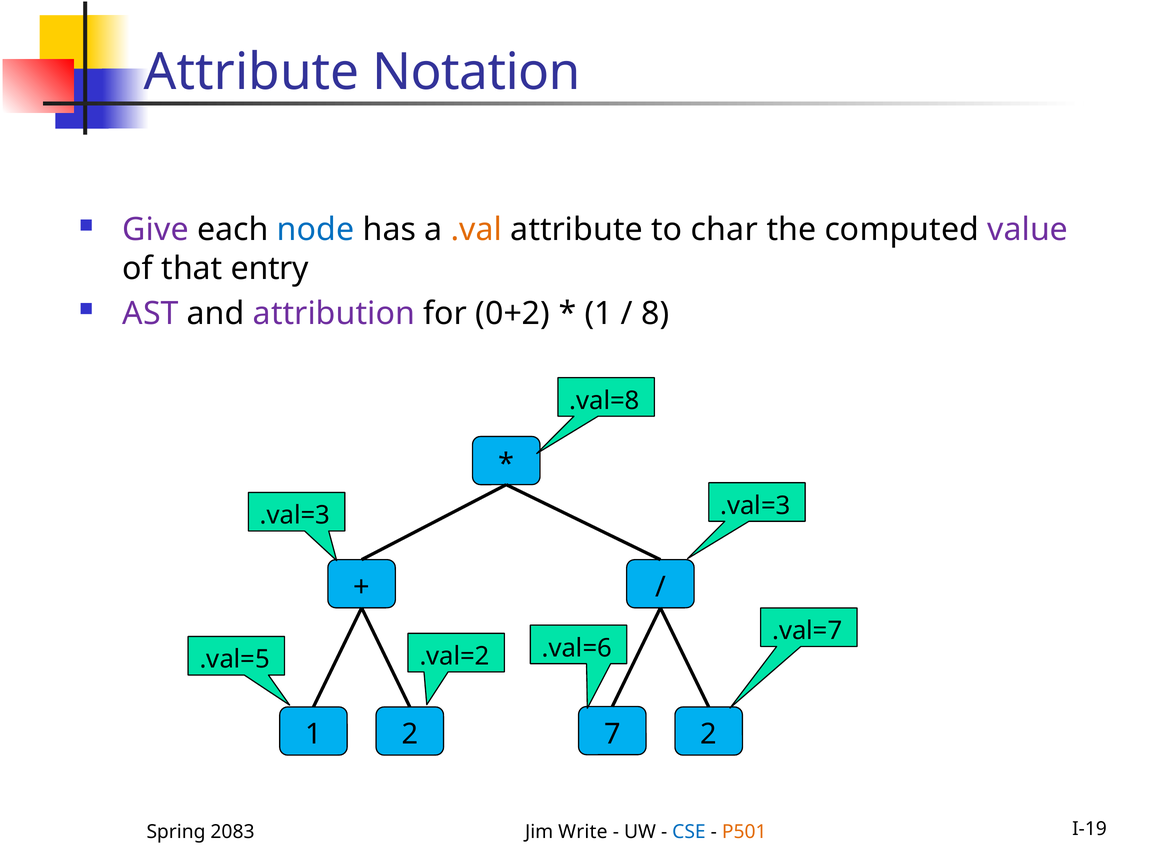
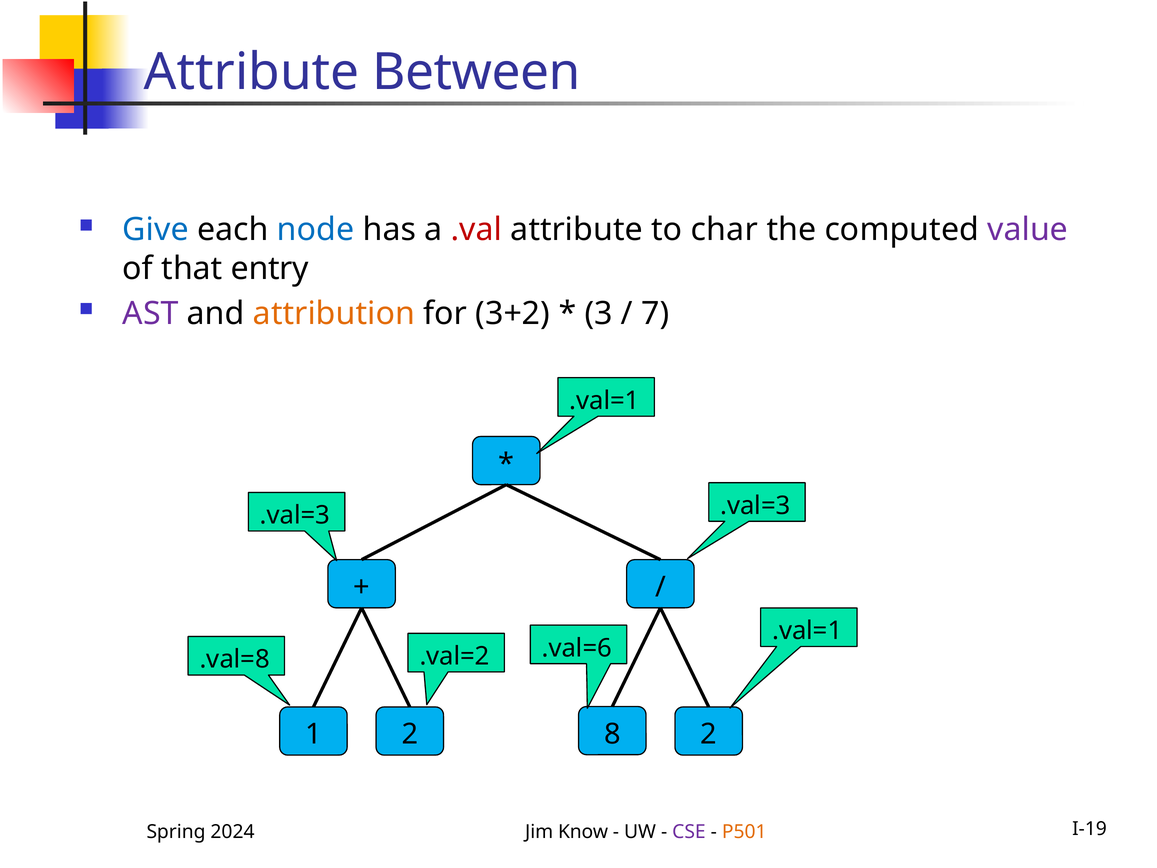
Notation: Notation -> Between
Give colour: purple -> blue
.val colour: orange -> red
attribution colour: purple -> orange
0+2: 0+2 -> 3+2
1 at (599, 313): 1 -> 3
8: 8 -> 7
.val=8 at (605, 401): .val=8 -> .val=1
.val=7 at (807, 631): .val=7 -> .val=1
.val=5: .val=5 -> .val=8
7: 7 -> 8
2083: 2083 -> 2024
Write: Write -> Know
CSE colour: blue -> purple
